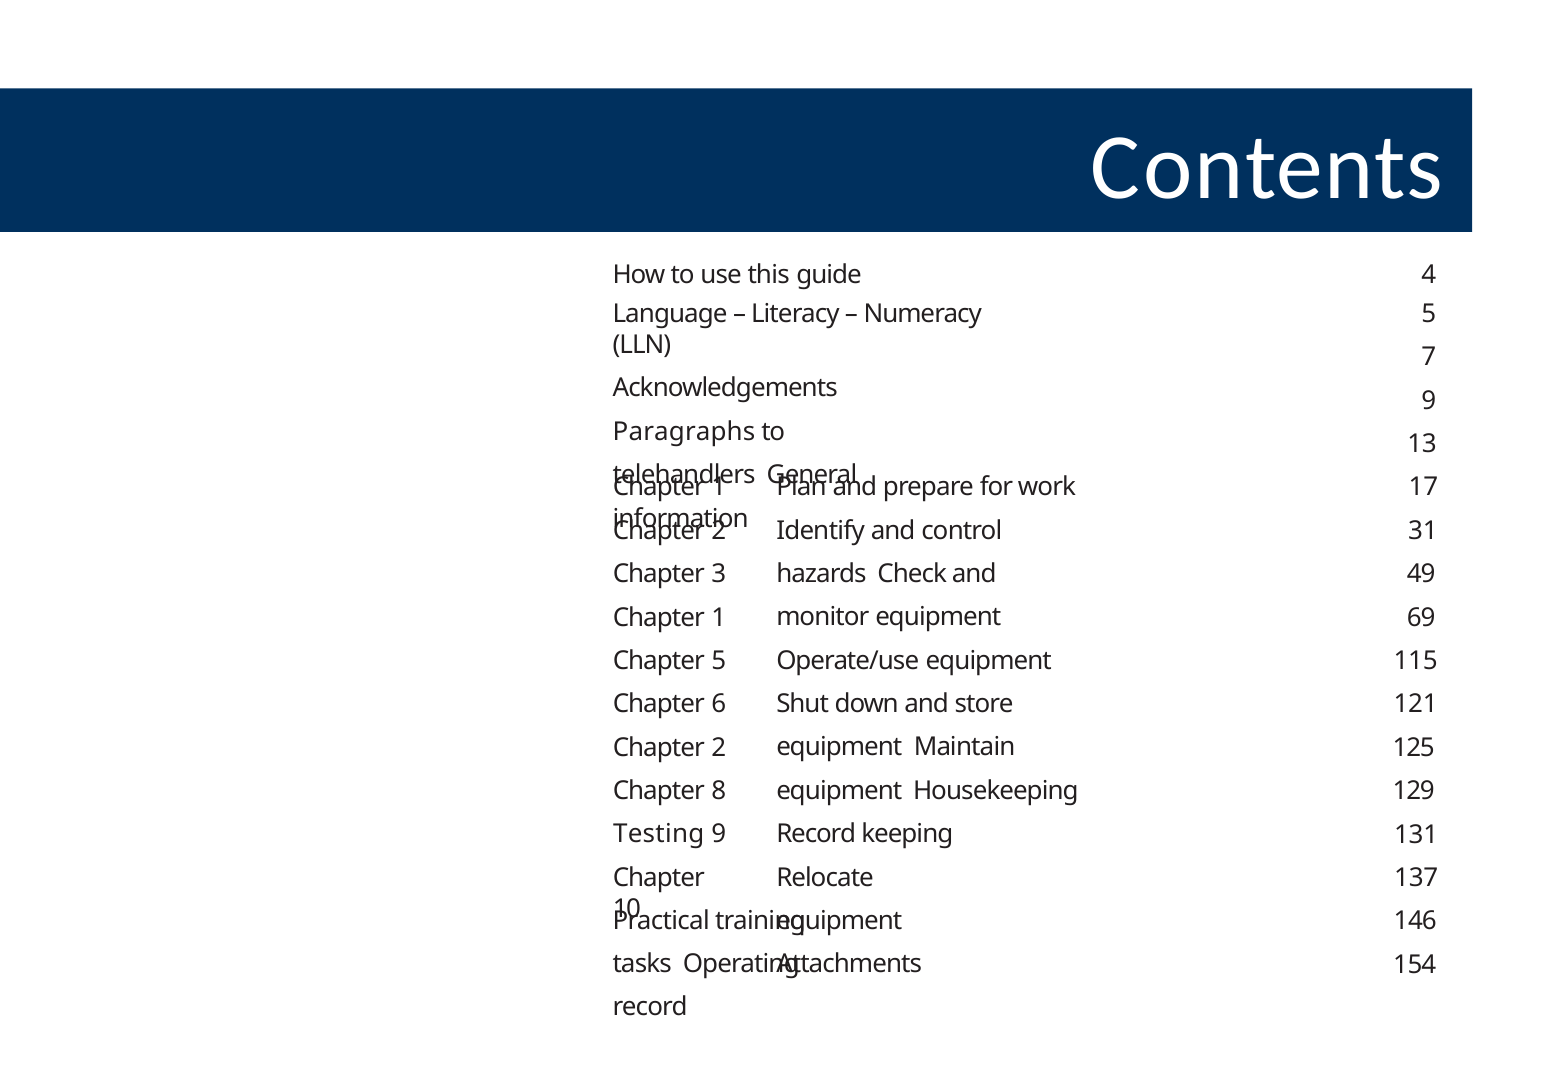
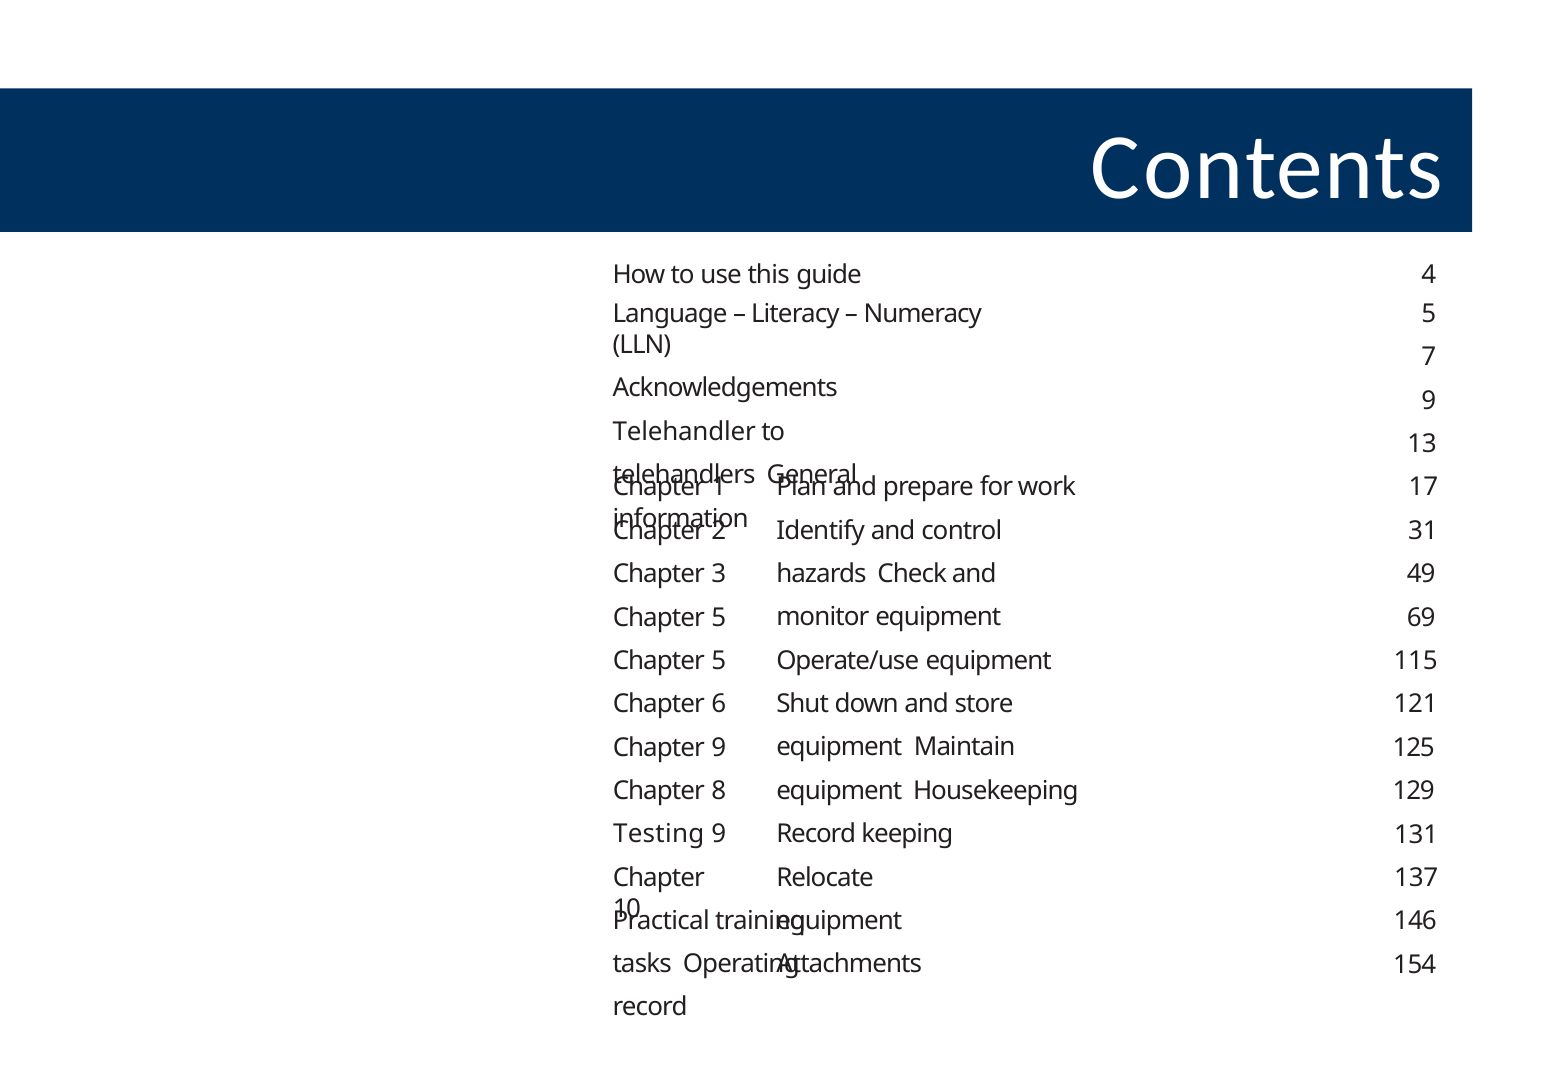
Paragraphs: Paragraphs -> Telehandler
1 at (719, 617): 1 -> 5
2 at (719, 747): 2 -> 9
